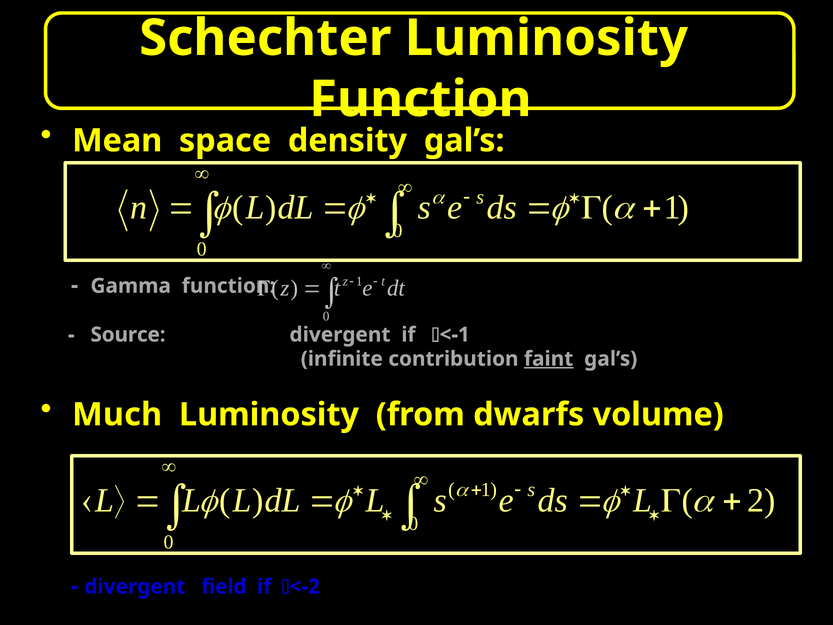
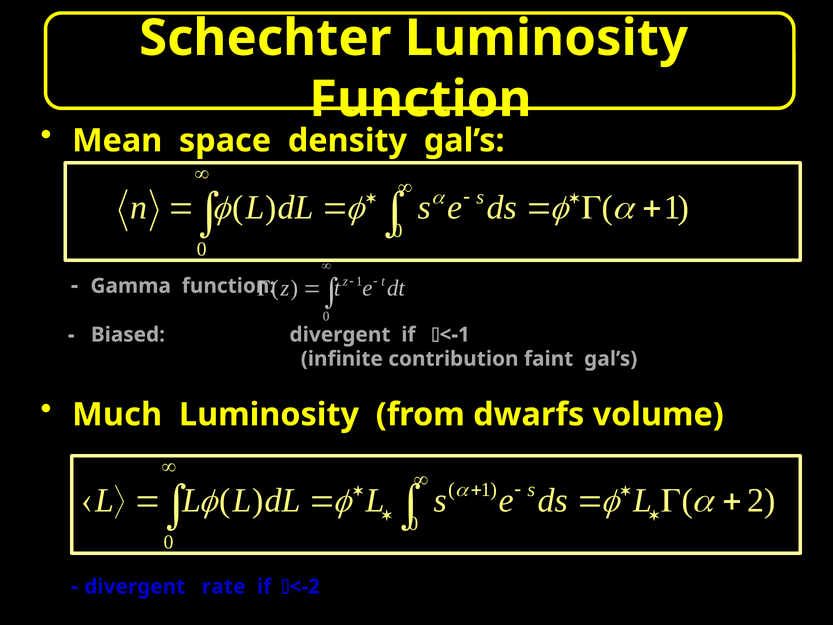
Source: Source -> Biased
faint underline: present -> none
field: field -> rate
